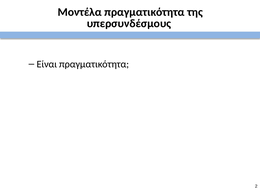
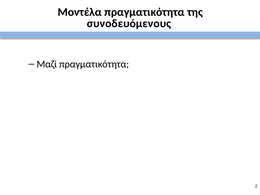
υπερσυνδέσμους: υπερσυνδέσμους -> συνοδευόμενους
Είναι: Είναι -> Μαζί
